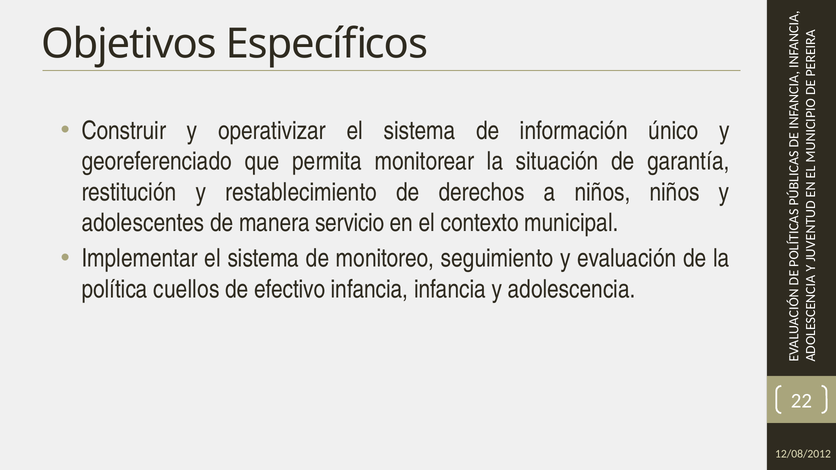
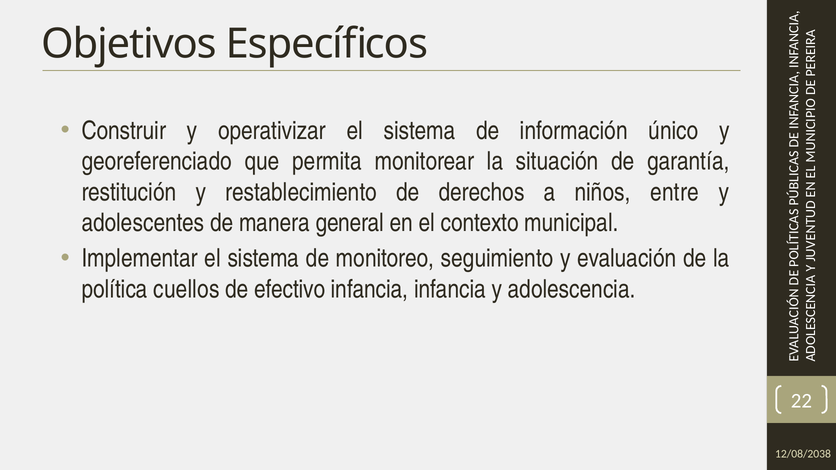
niños niños: niños -> entre
servicio: servicio -> general
12/08/2012: 12/08/2012 -> 12/08/2038
